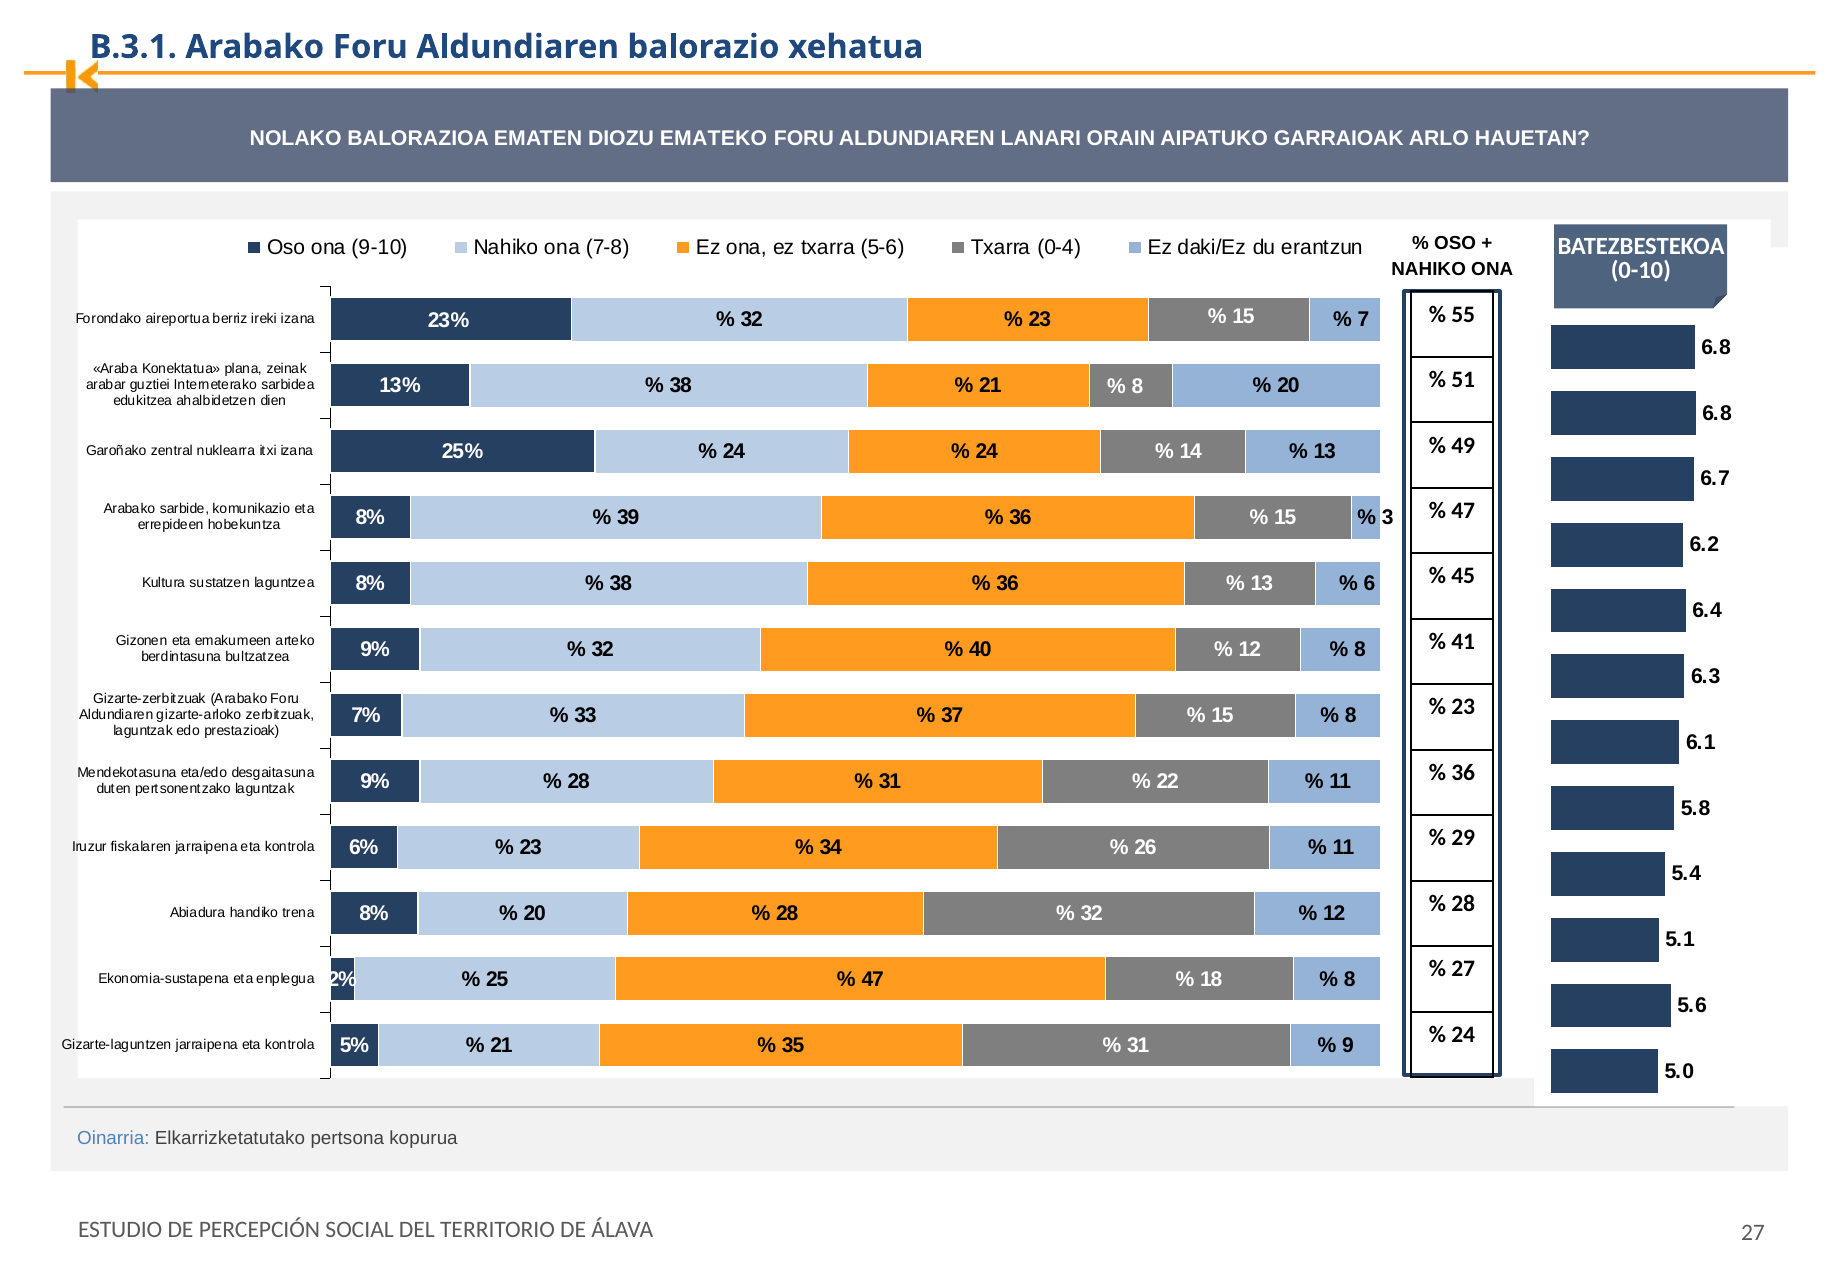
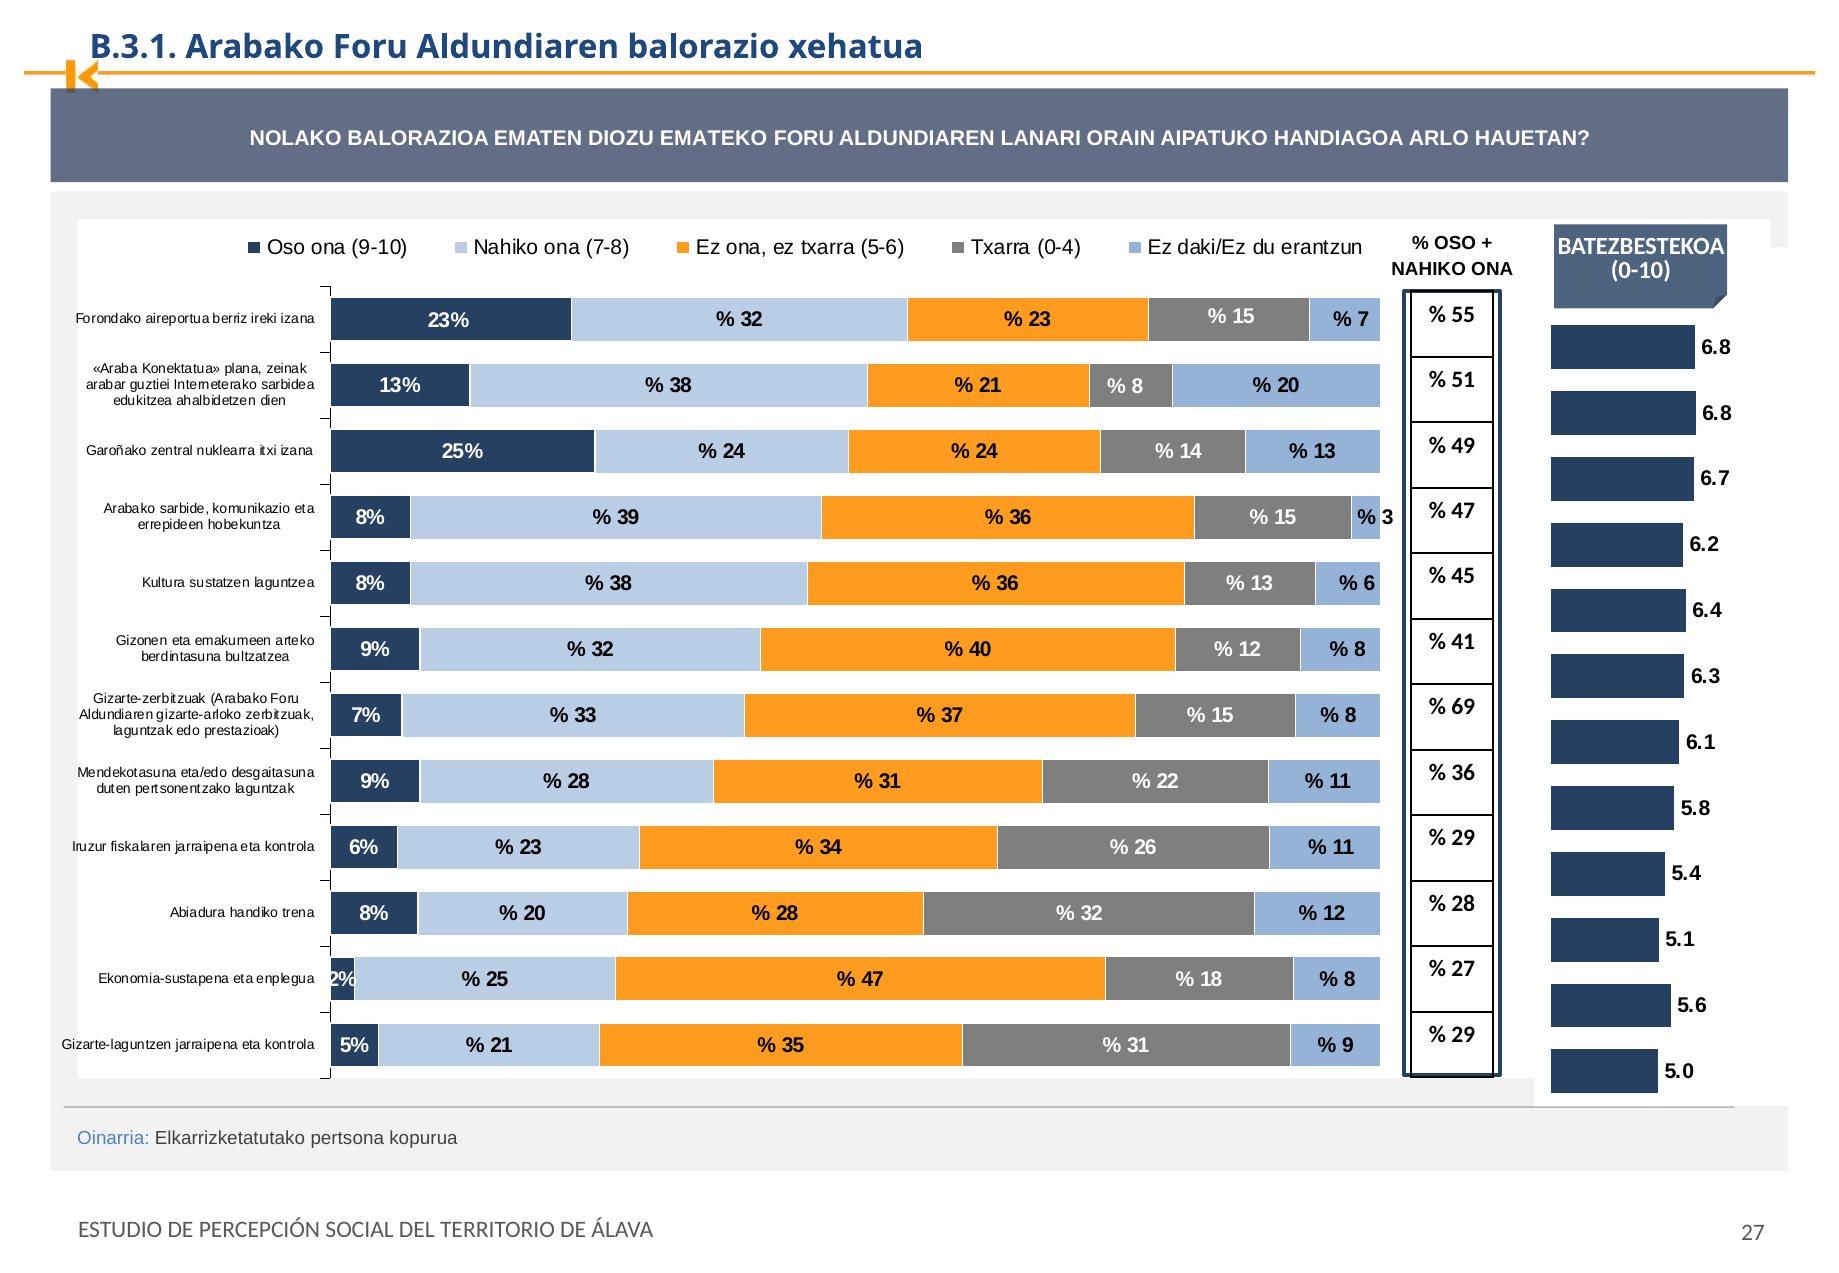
GARRAIOAK: GARRAIOAK -> HANDIAGOA
23 at (1463, 707): 23 -> 69
24 at (1463, 1035): 24 -> 29
